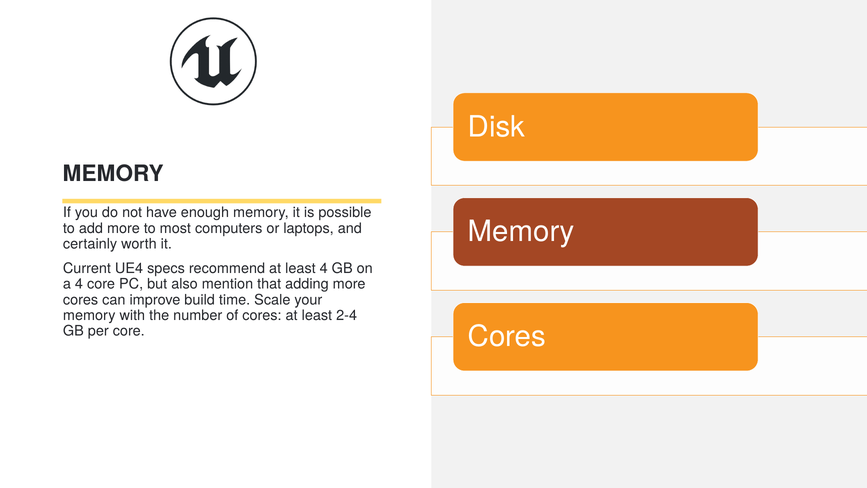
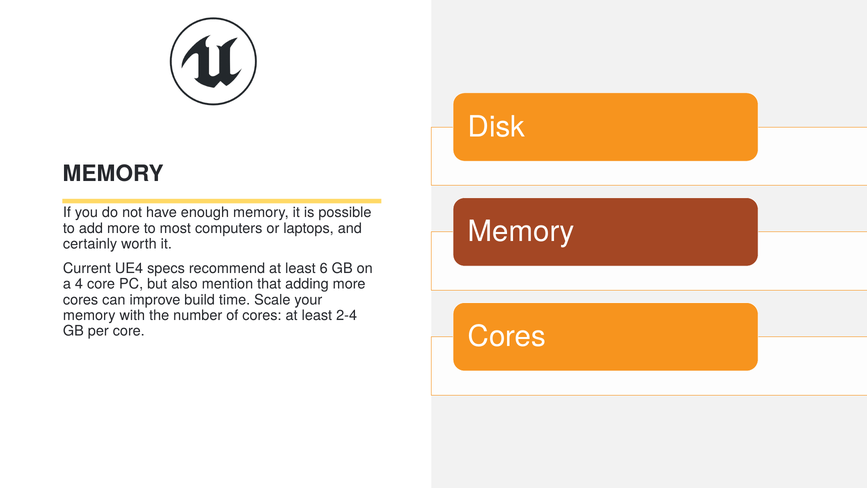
least 4: 4 -> 6
